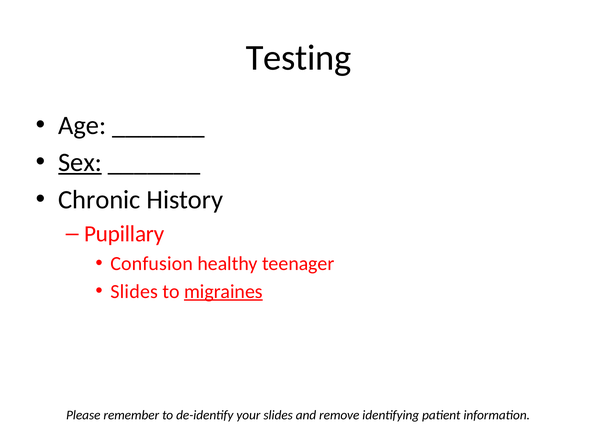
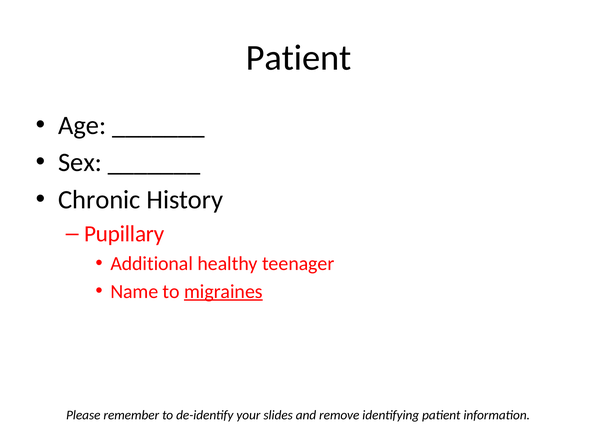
Testing at (299, 58): Testing -> Patient
Sex underline: present -> none
Confusion: Confusion -> Additional
Slides at (134, 291): Slides -> Name
